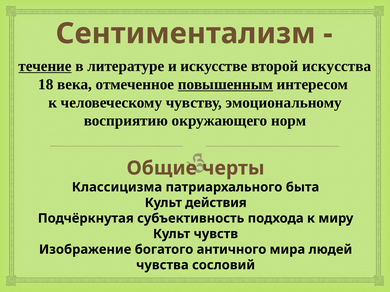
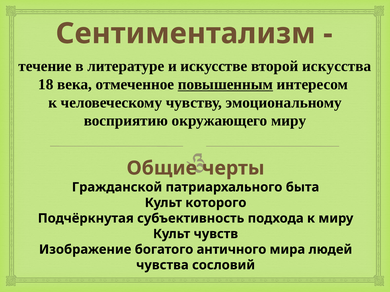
течение underline: present -> none
окружающего норм: норм -> миру
Классицизма: Классицизма -> Гражданской
действия: действия -> которого
